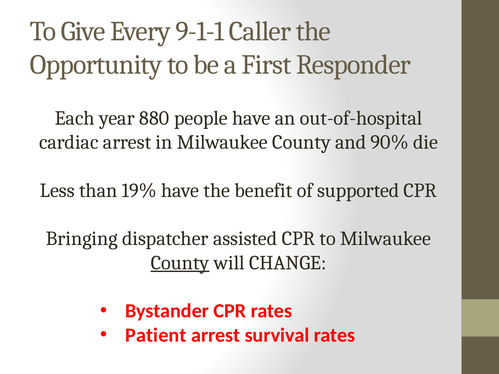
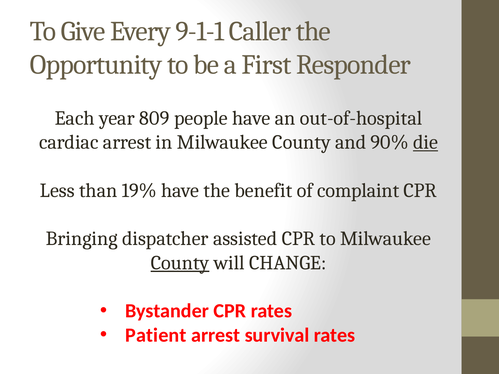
880: 880 -> 809
die underline: none -> present
supported: supported -> complaint
